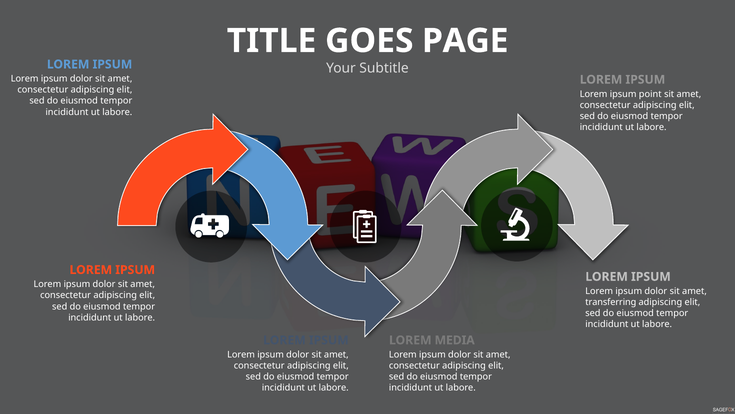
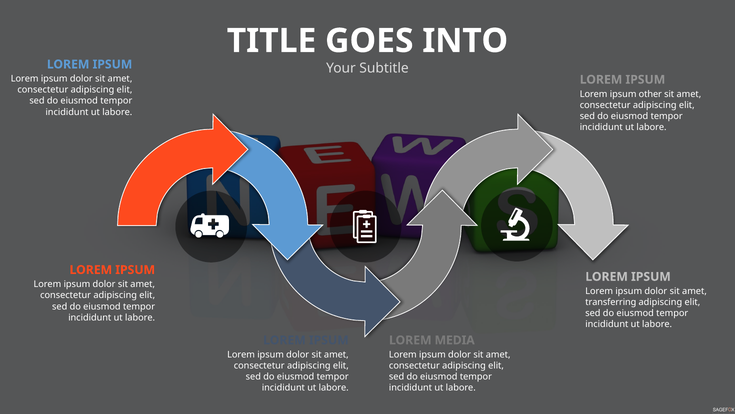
PAGE: PAGE -> INTO
point: point -> other
